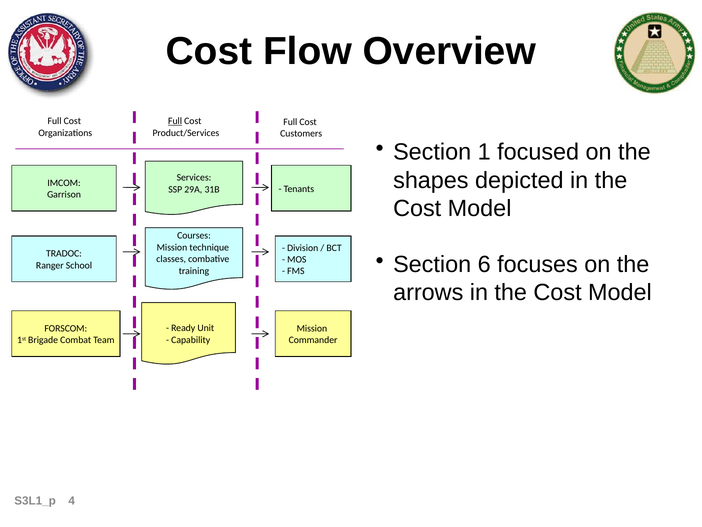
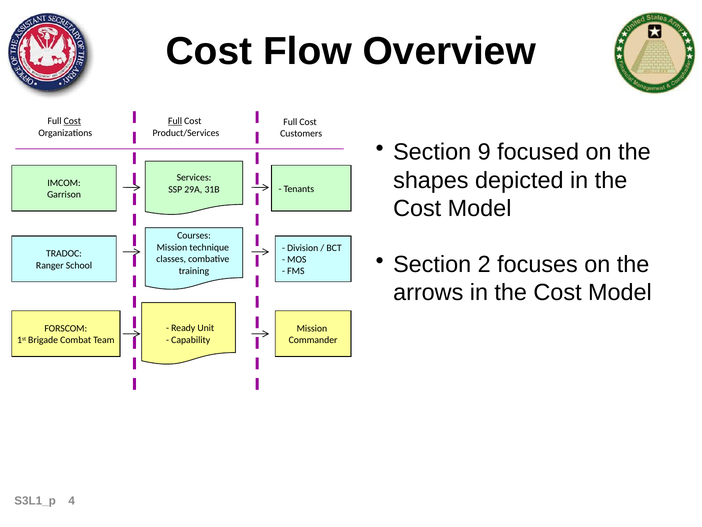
Cost at (72, 121) underline: none -> present
1: 1 -> 9
6: 6 -> 2
